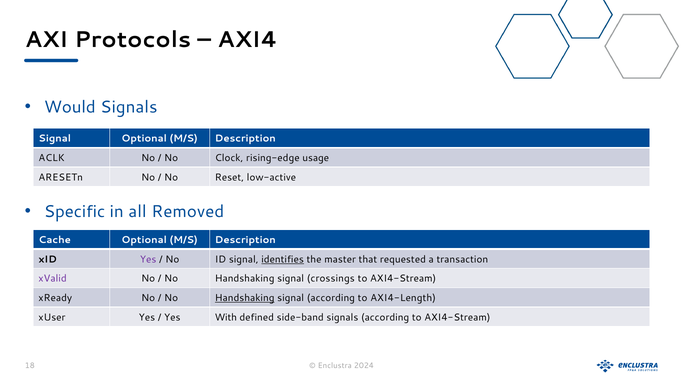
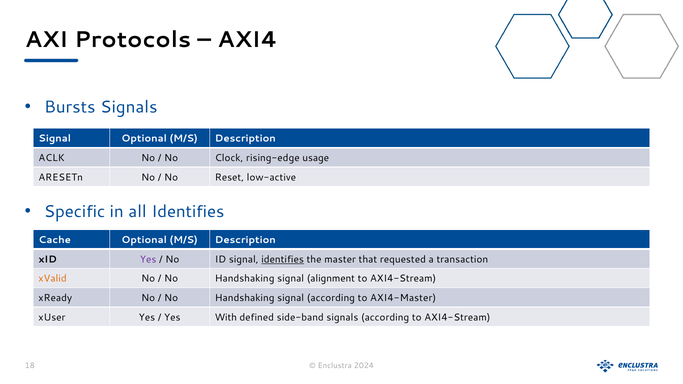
Would: Would -> Bursts
all Removed: Removed -> Identifies
xValid colour: purple -> orange
crossings: crossings -> alignment
Handshaking at (245, 298) underline: present -> none
AXI4-Length: AXI4-Length -> AXI4-Master
